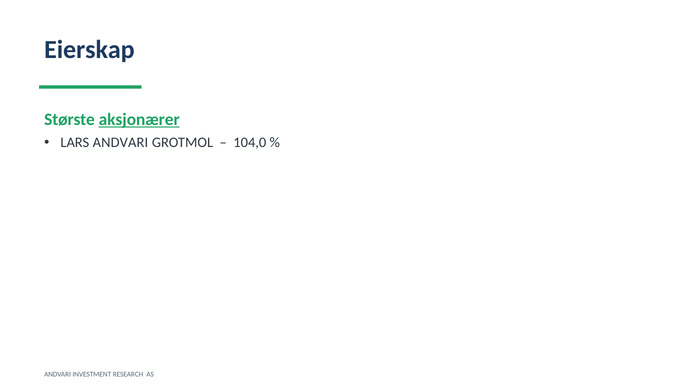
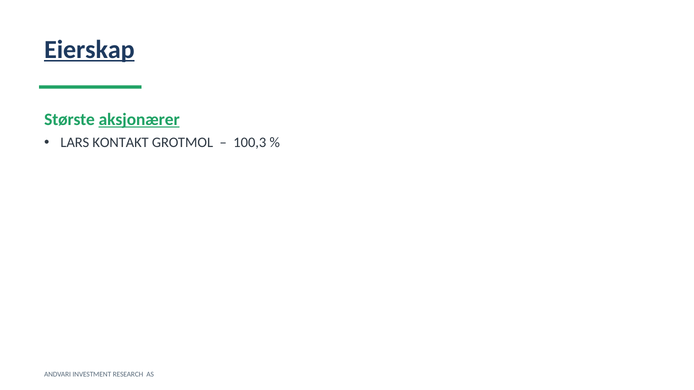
Eierskap underline: none -> present
LARS ANDVARI: ANDVARI -> KONTAKT
104,0: 104,0 -> 100,3
